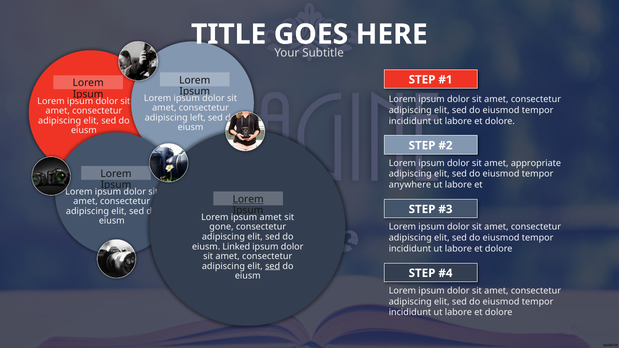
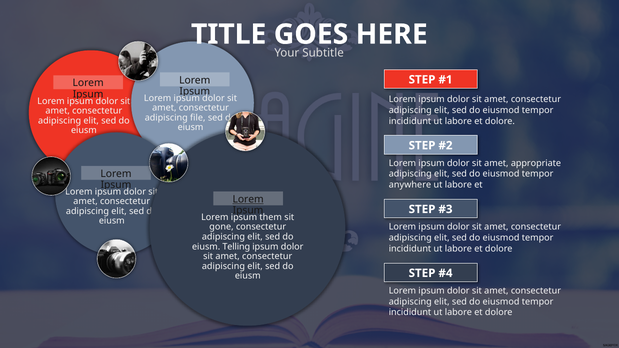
left: left -> file
ipsum amet: amet -> them
Linked: Linked -> Telling
sed at (273, 266) underline: present -> none
